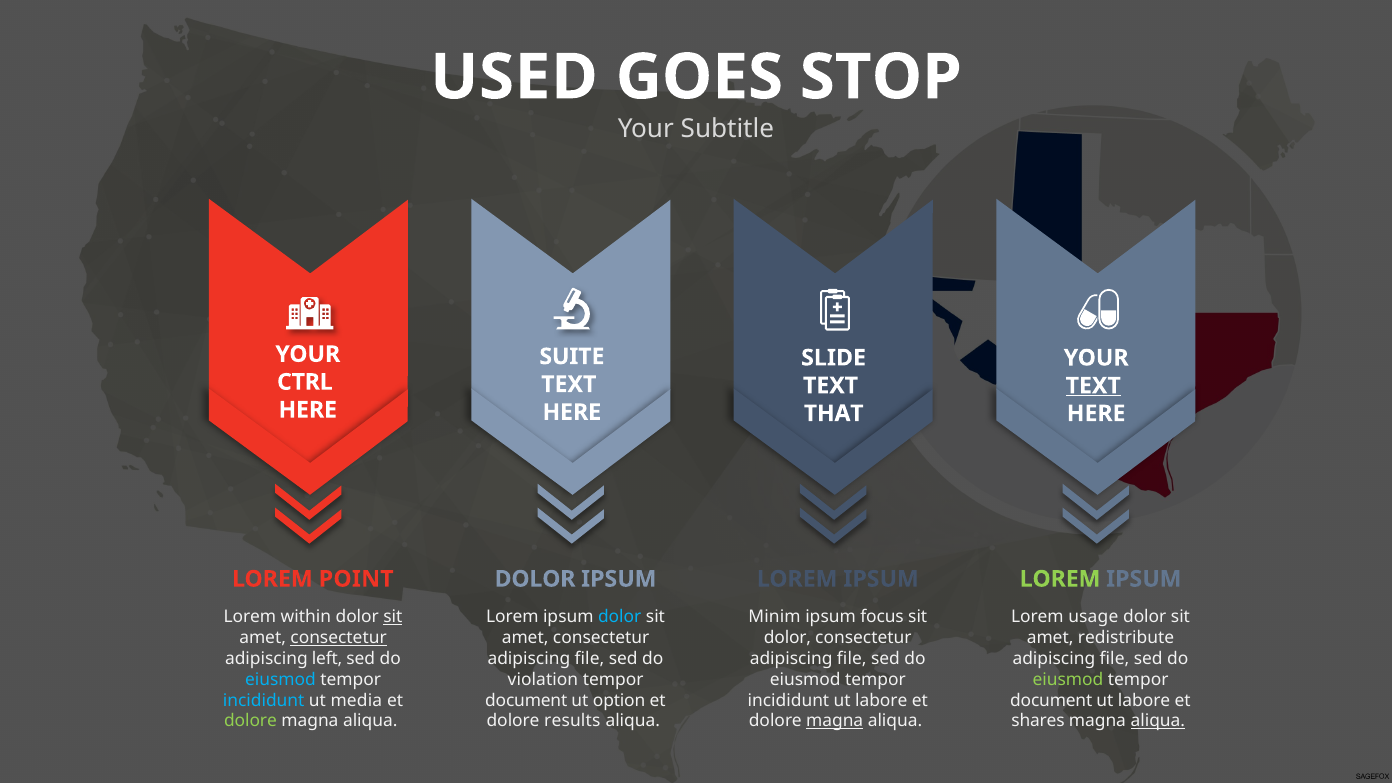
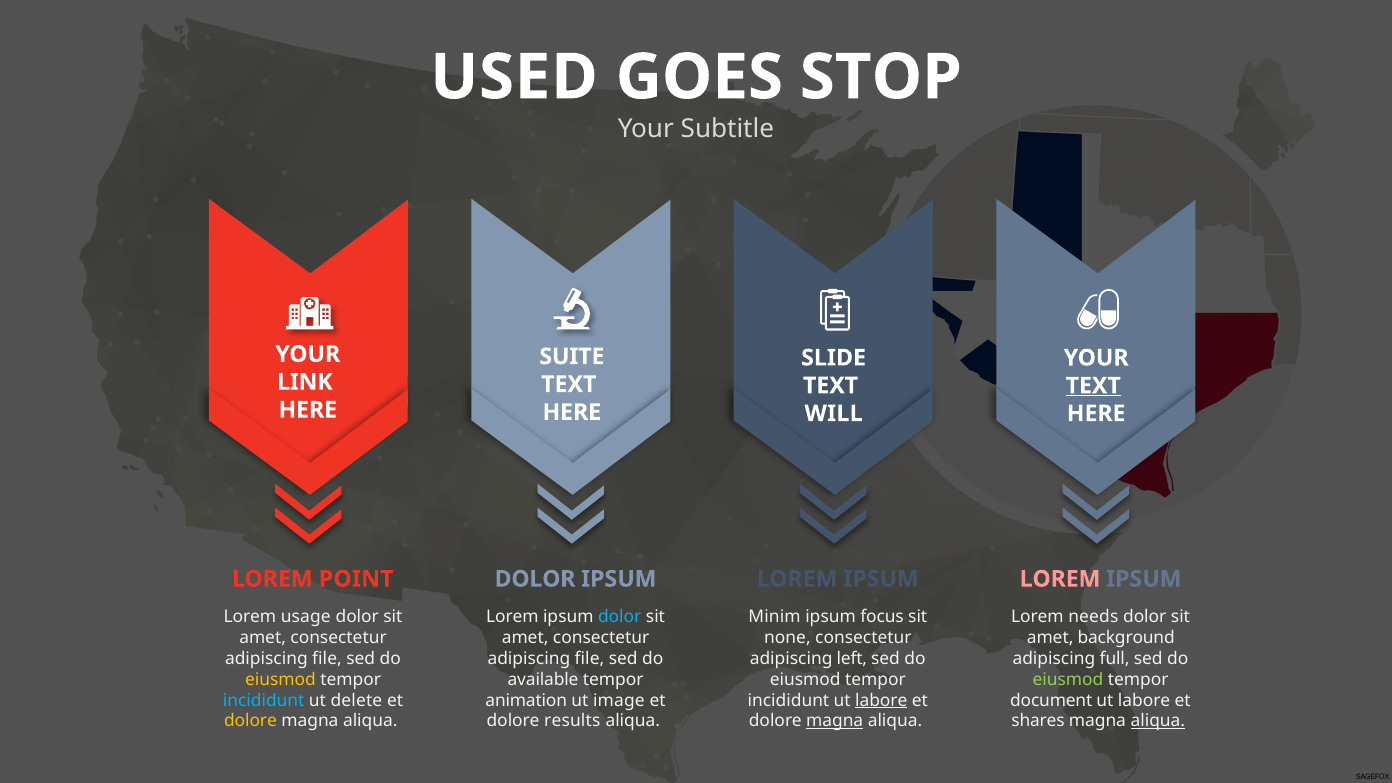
CTRL: CTRL -> LINK
THAT: THAT -> WILL
LOREM at (1060, 579) colour: light green -> pink
within: within -> usage
sit at (393, 617) underline: present -> none
usage: usage -> needs
consectetur at (339, 638) underline: present -> none
dolor at (788, 638): dolor -> none
redistribute: redistribute -> background
left at (327, 659): left -> file
file at (852, 659): file -> left
file at (1114, 659): file -> full
eiusmod at (280, 679) colour: light blue -> yellow
violation: violation -> available
media: media -> delete
document at (526, 700): document -> animation
option: option -> image
labore at (881, 700) underline: none -> present
dolore at (250, 721) colour: light green -> yellow
